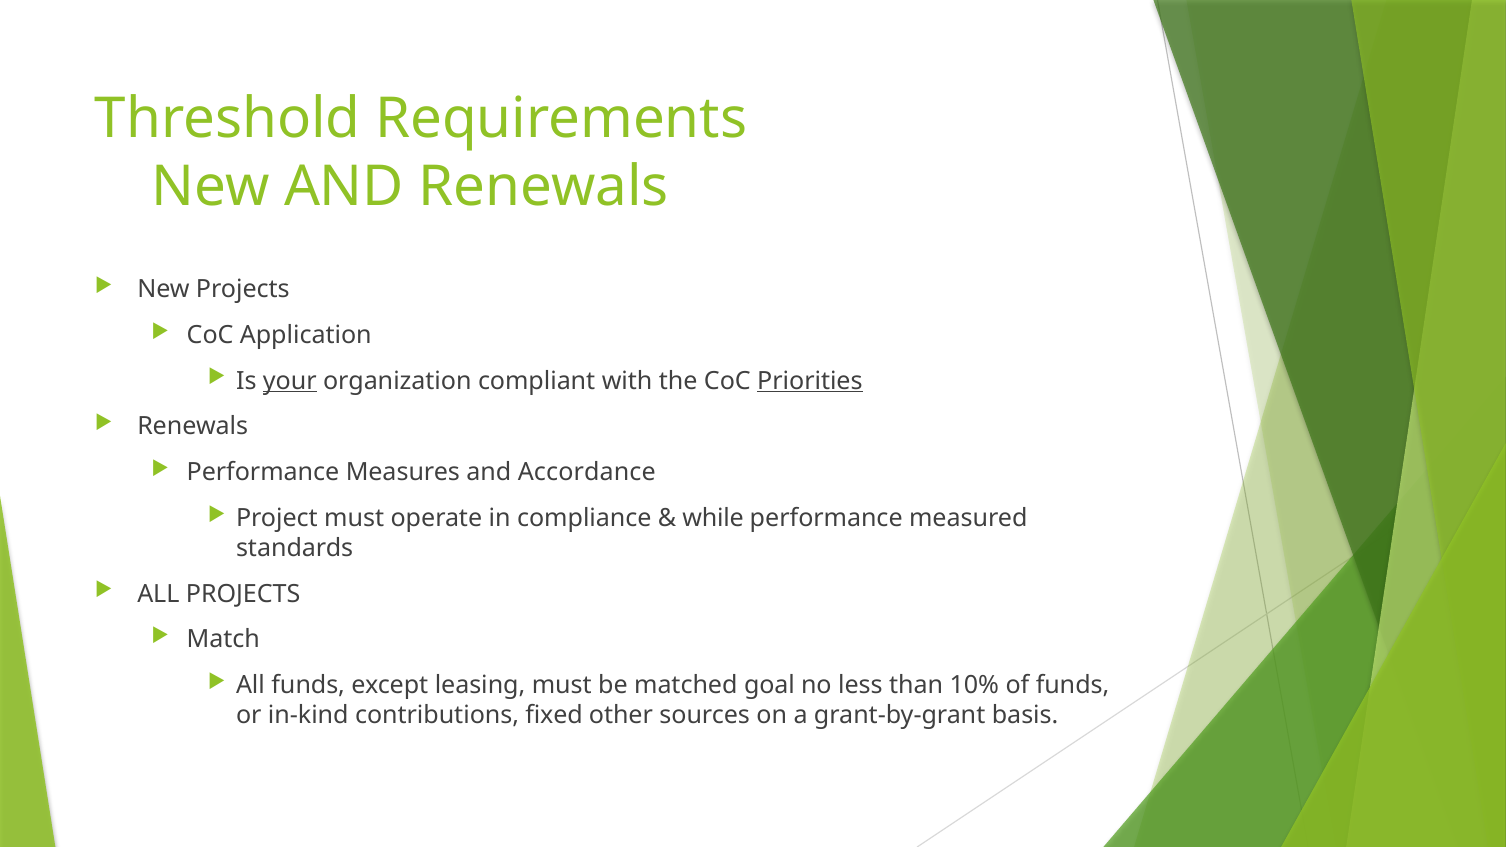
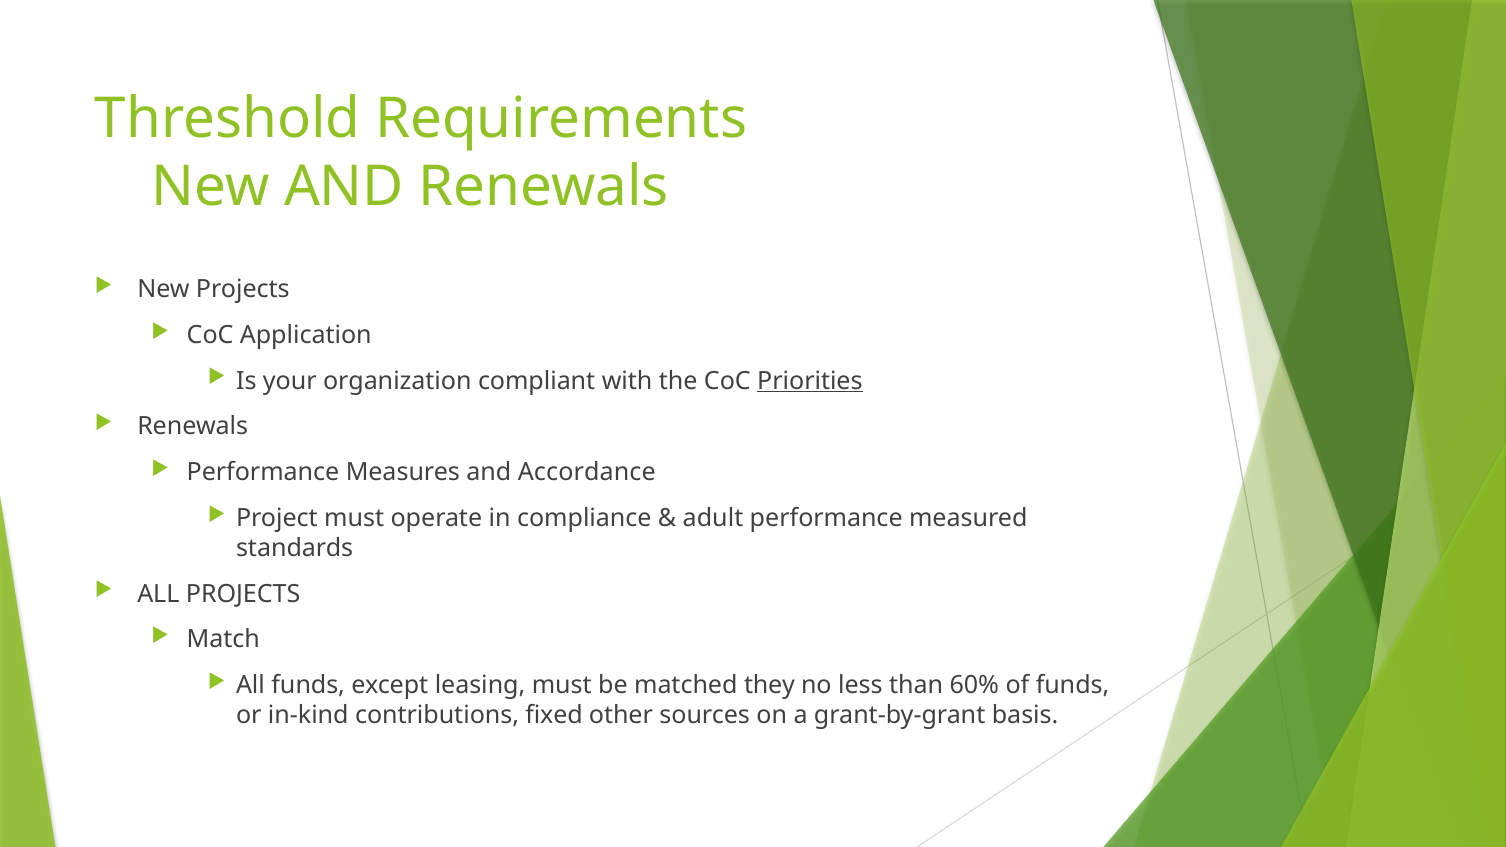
your underline: present -> none
while: while -> adult
goal: goal -> they
10%: 10% -> 60%
